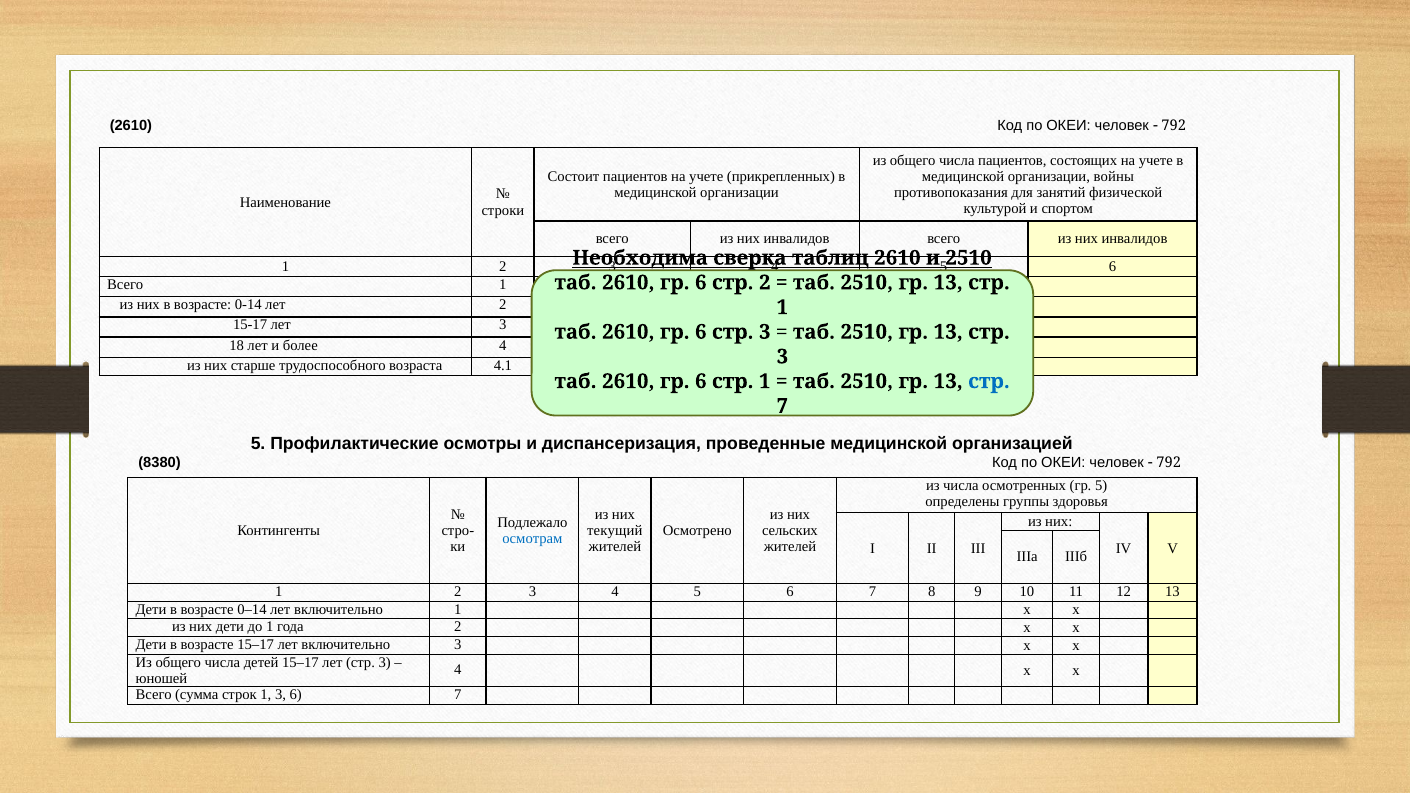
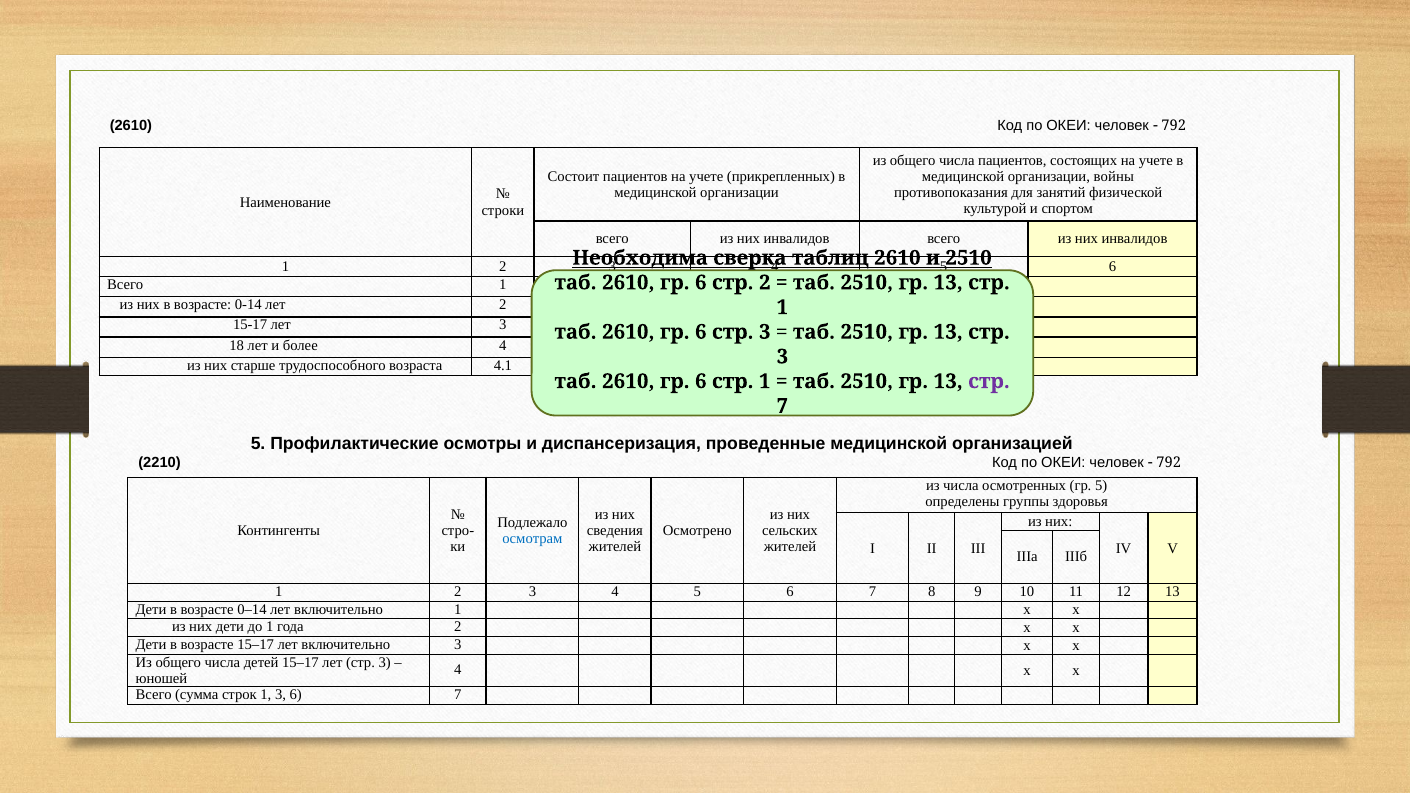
стр at (989, 381) colour: blue -> purple
8380: 8380 -> 2210
текущий: текущий -> сведения
